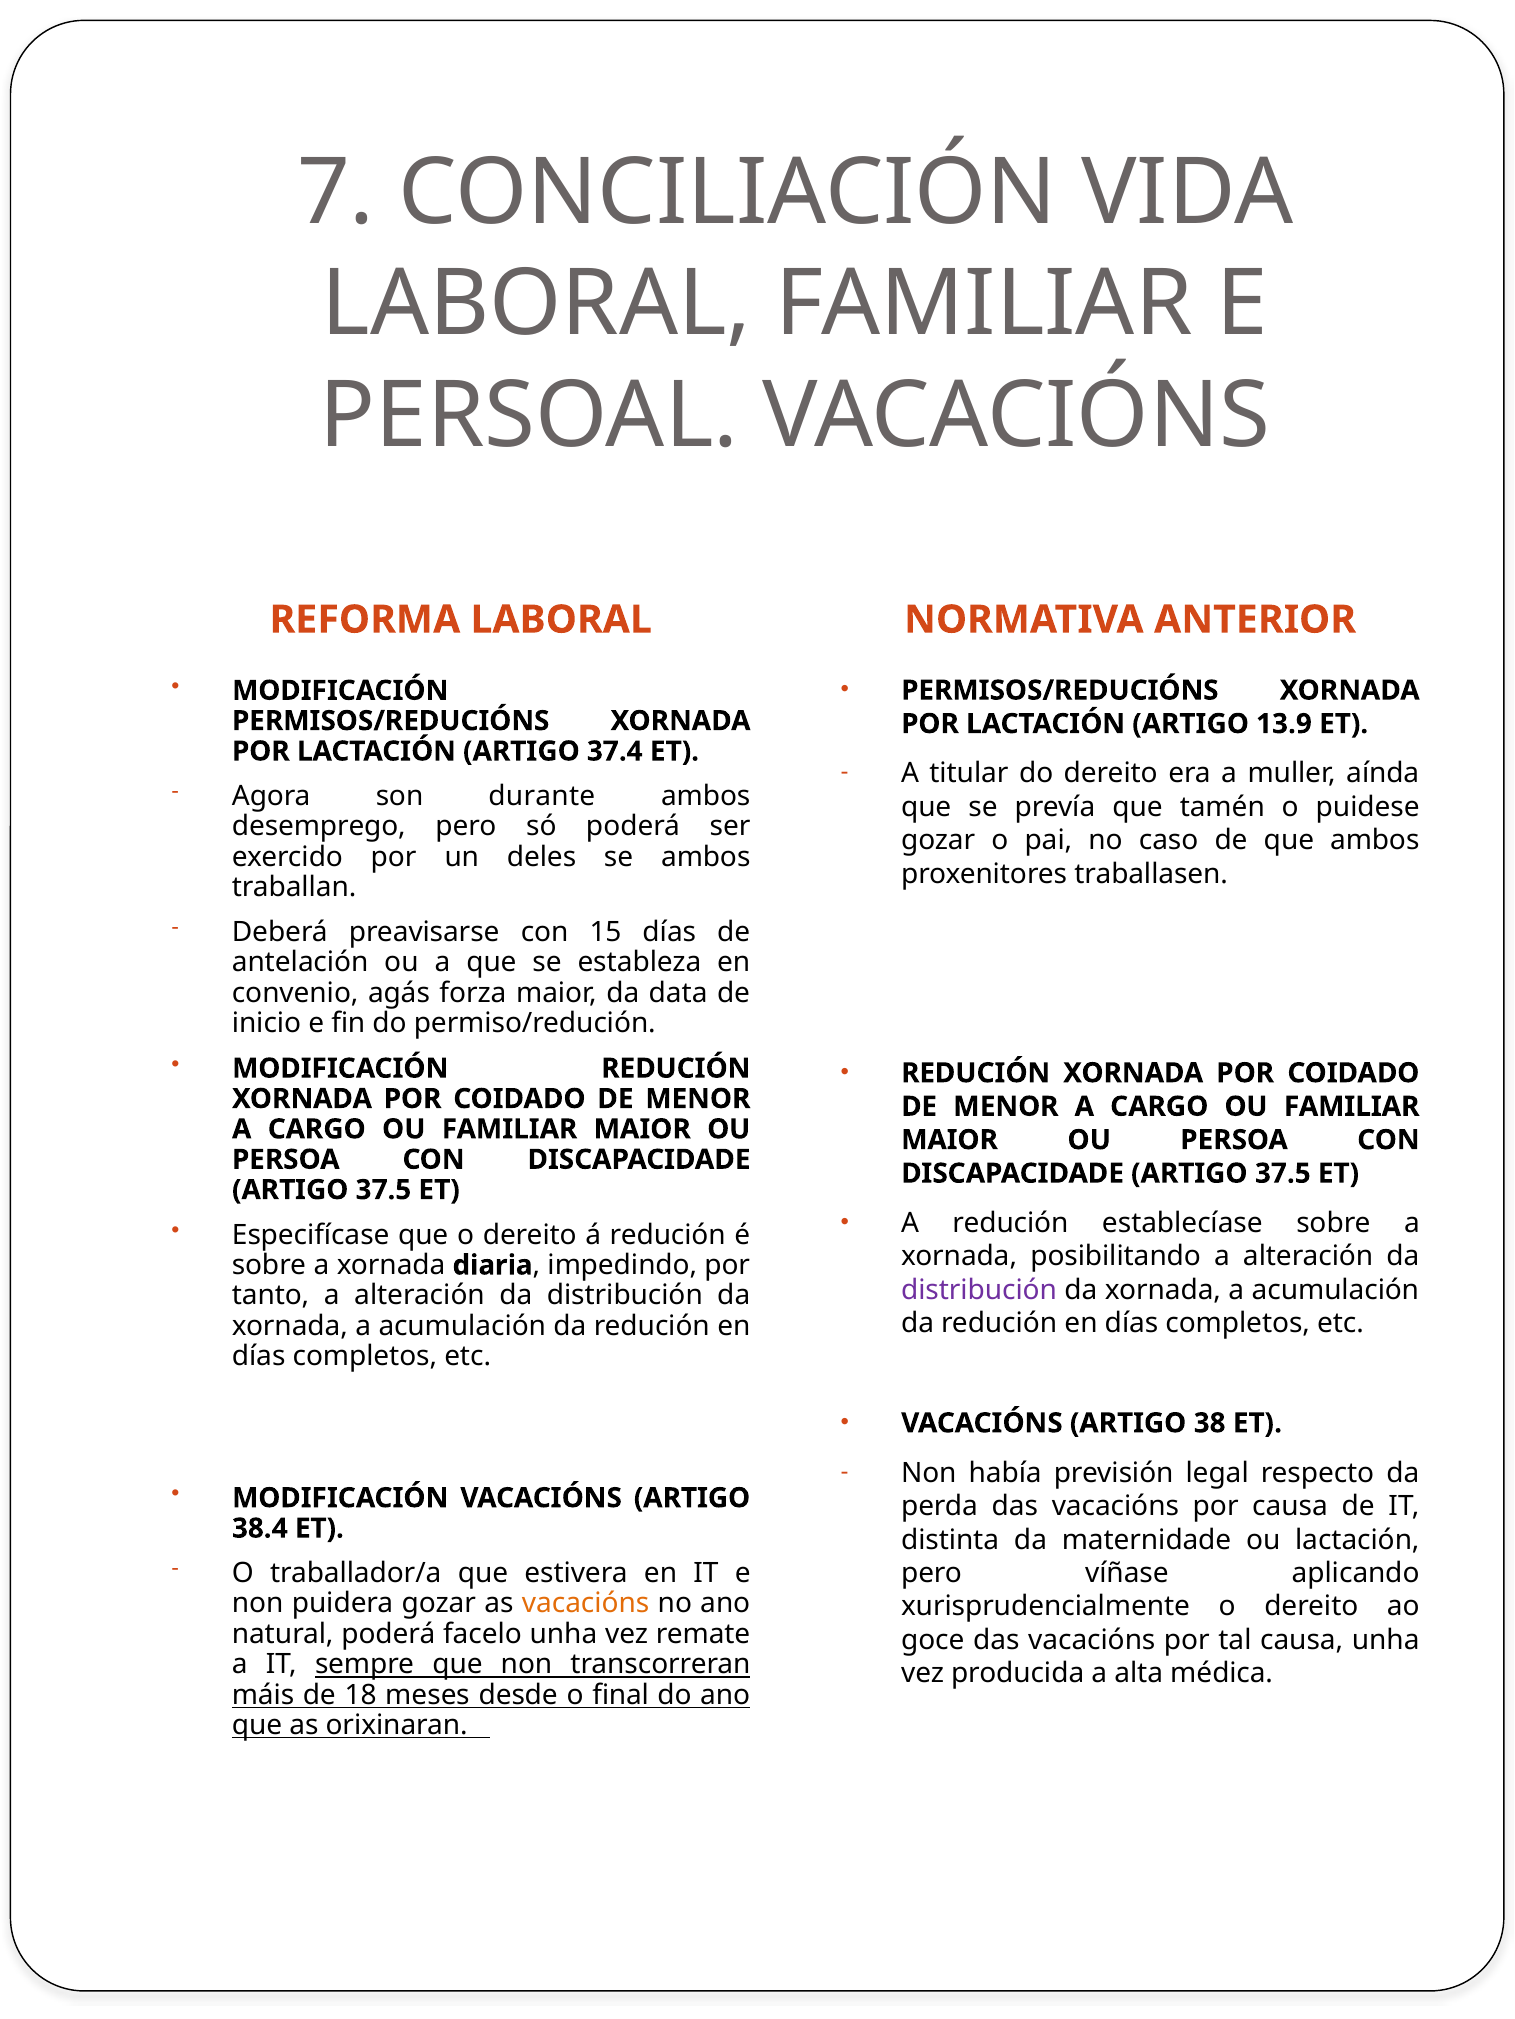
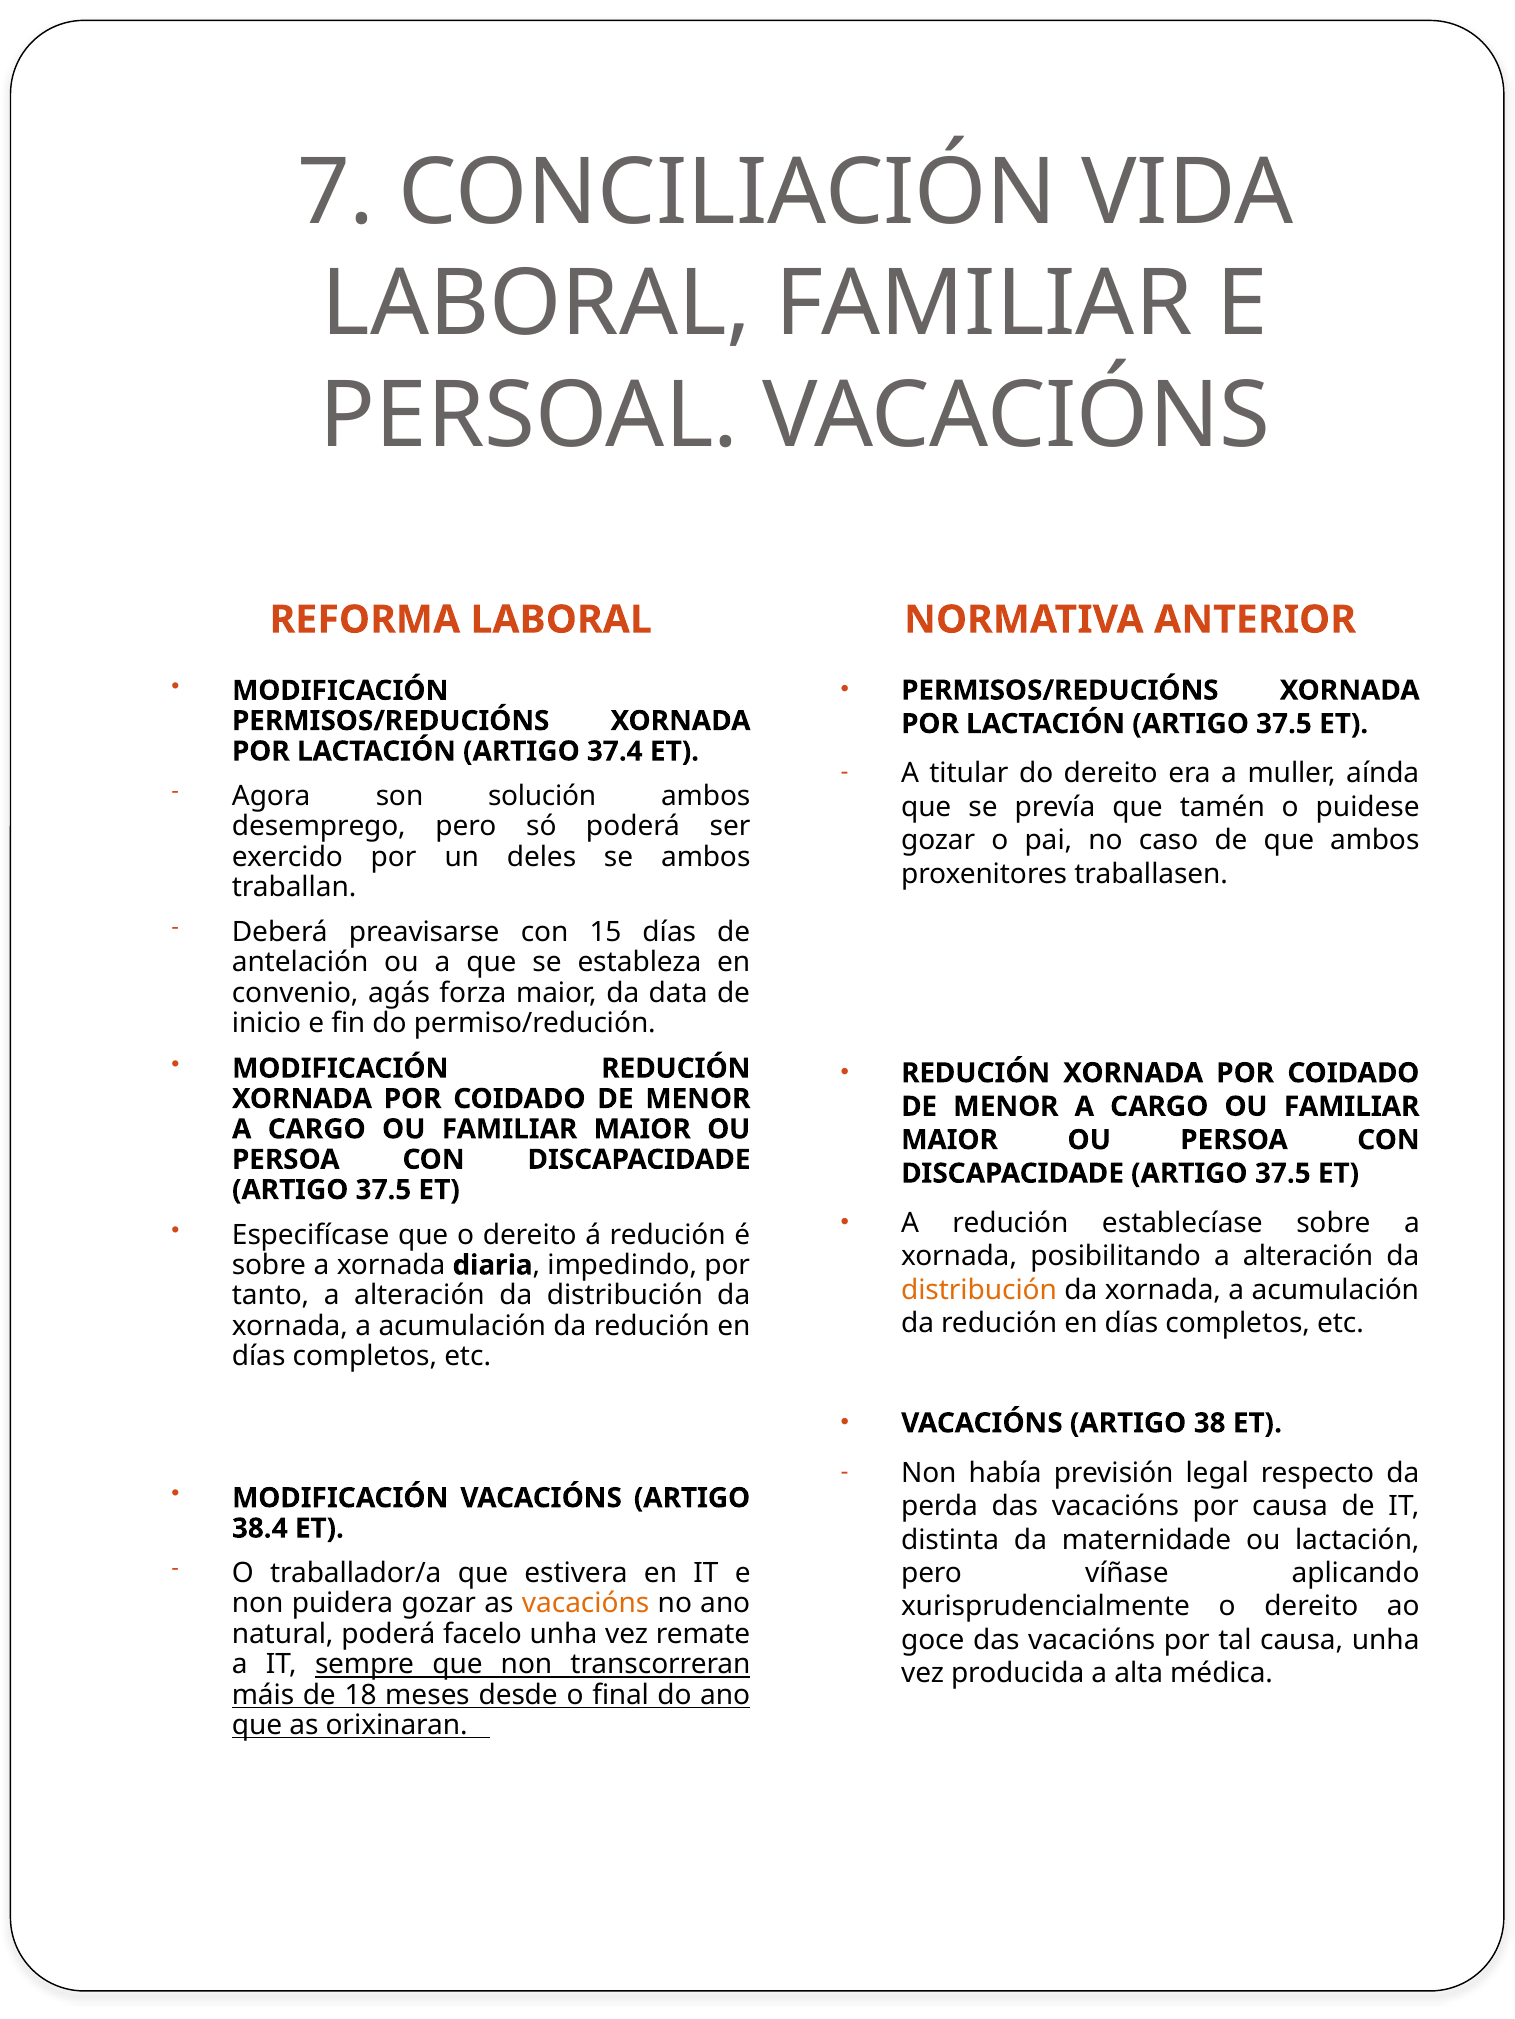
LACTACIÓN ARTIGO 13.9: 13.9 -> 37.5
durante: durante -> solución
distribución at (979, 1291) colour: purple -> orange
